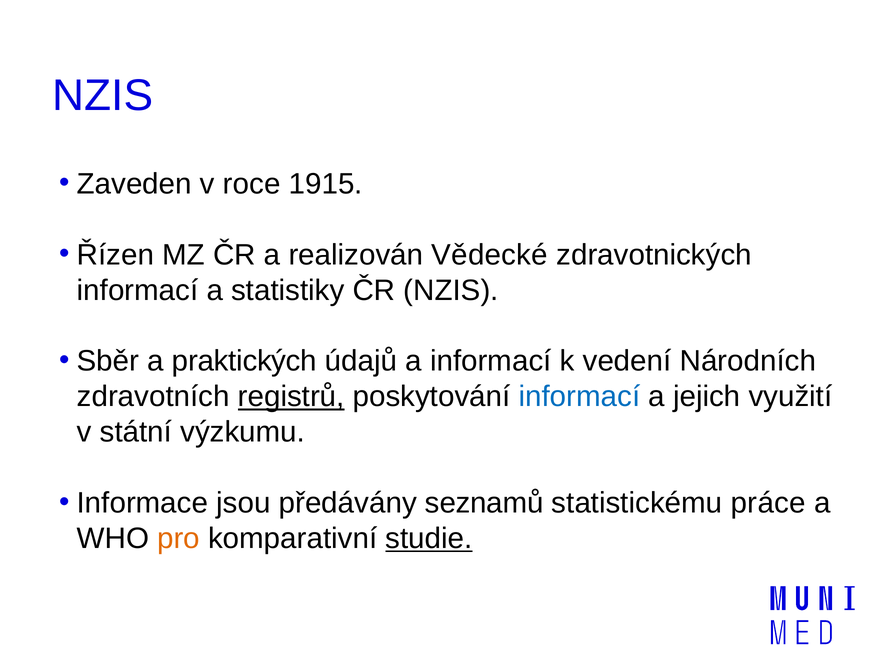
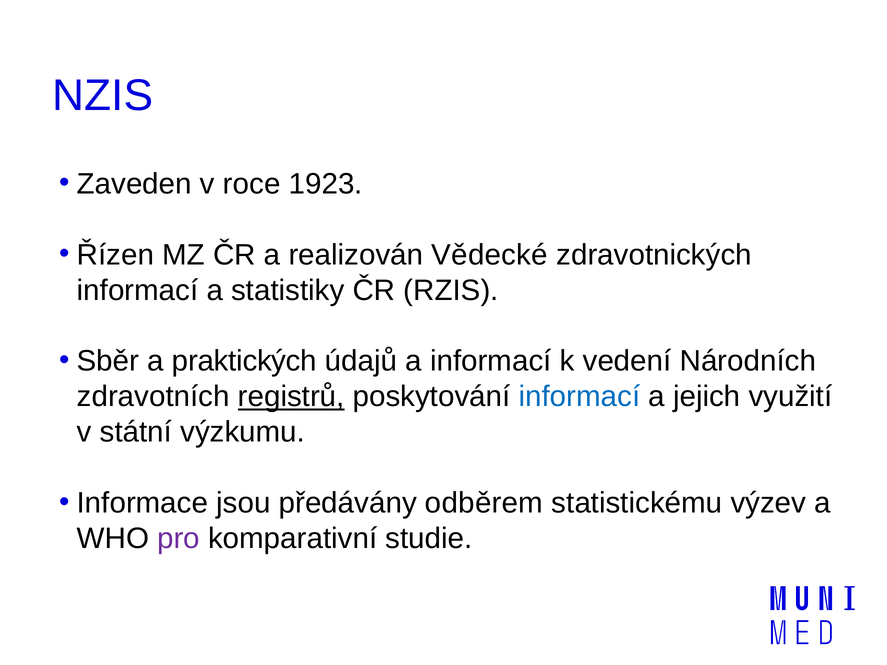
1915: 1915 -> 1923
ČR NZIS: NZIS -> RZIS
seznamů: seznamů -> odběrem
práce: práce -> výzev
pro colour: orange -> purple
studie underline: present -> none
